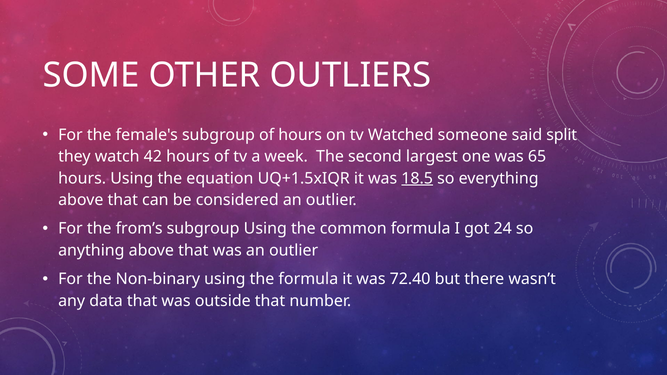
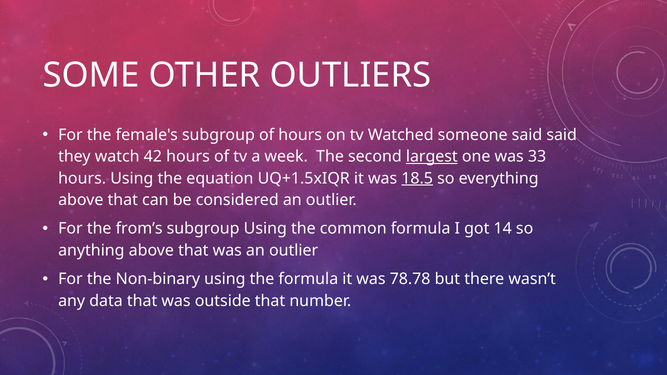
said split: split -> said
largest underline: none -> present
65: 65 -> 33
24: 24 -> 14
72.40: 72.40 -> 78.78
